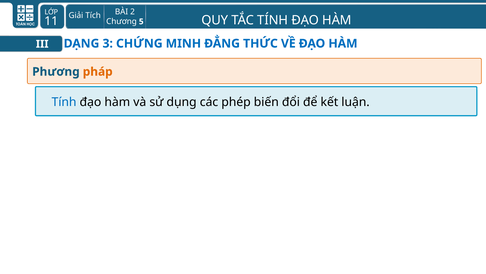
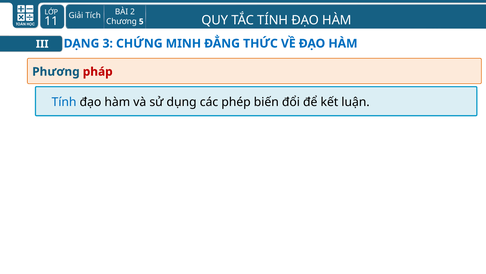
pháp colour: orange -> red
